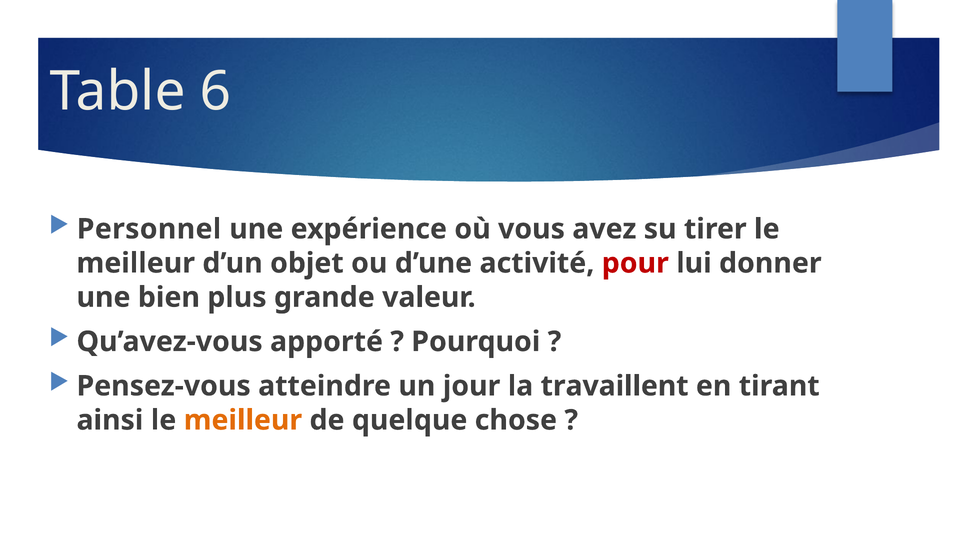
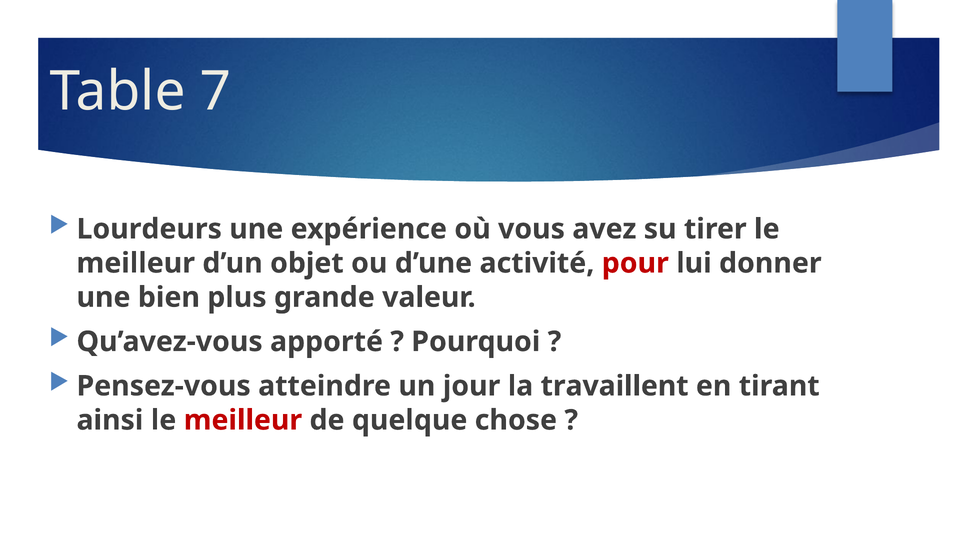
6: 6 -> 7
Personnel: Personnel -> Lourdeurs
meilleur at (243, 420) colour: orange -> red
